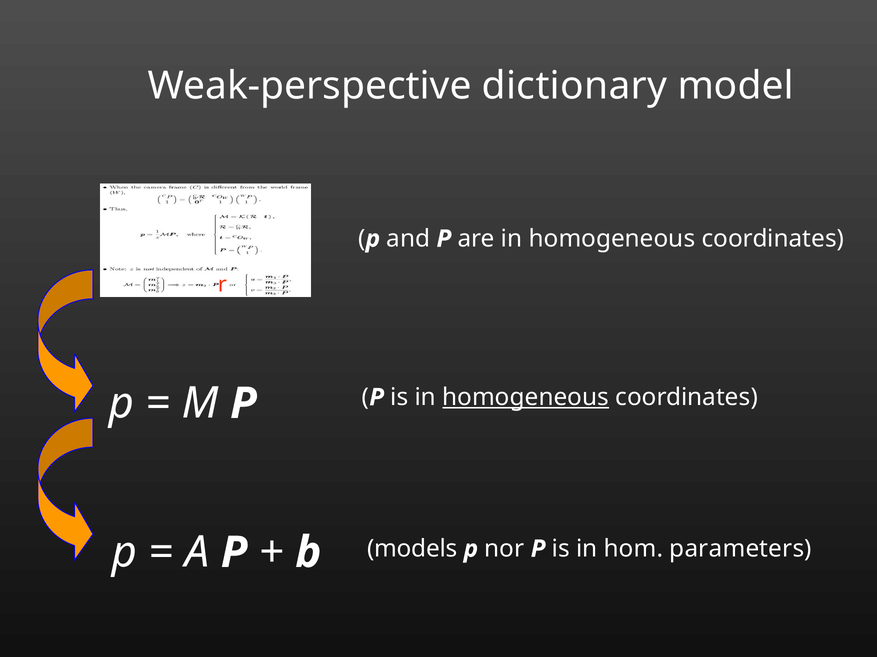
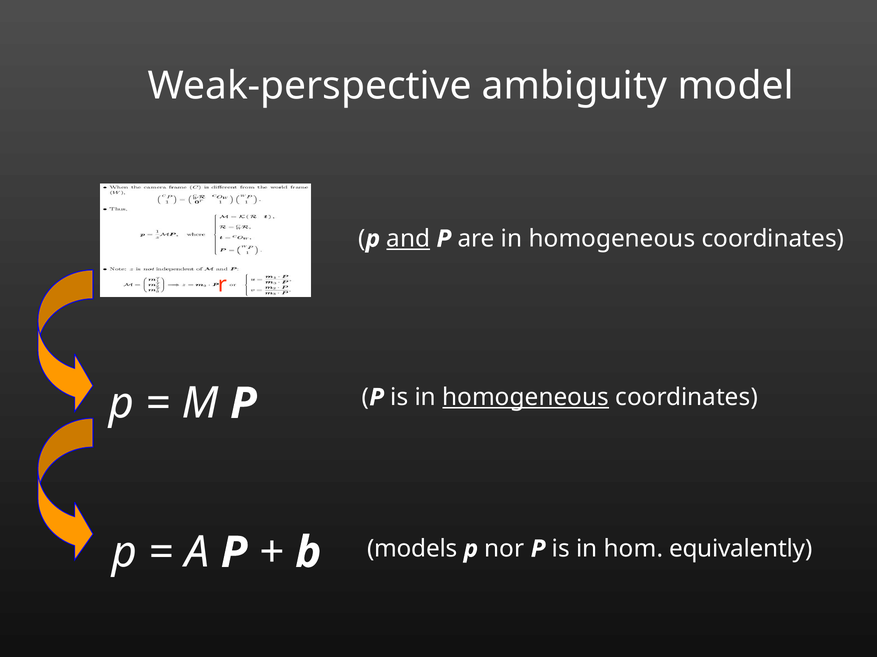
dictionary: dictionary -> ambiguity
and underline: none -> present
parameters: parameters -> equivalently
